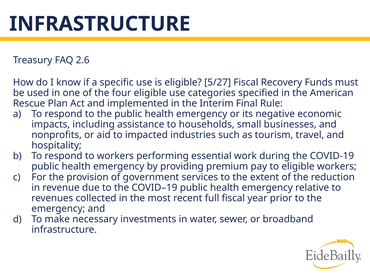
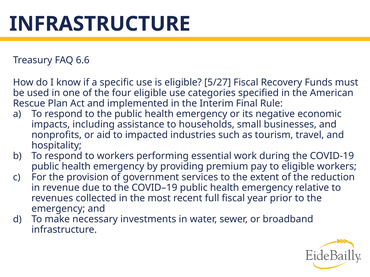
2.6: 2.6 -> 6.6
